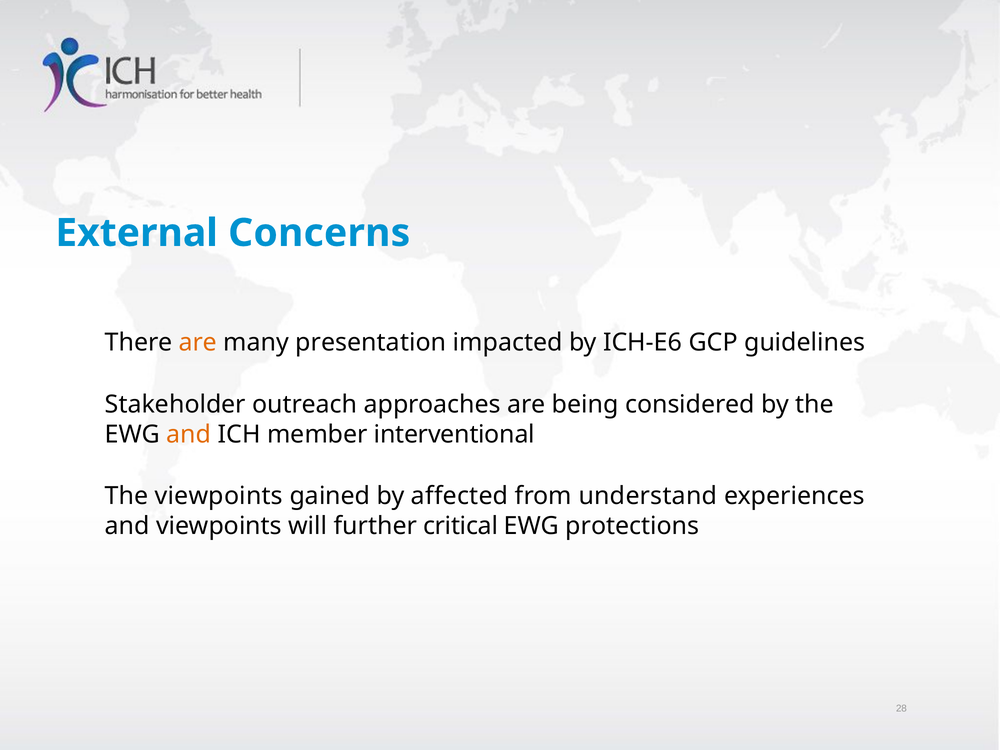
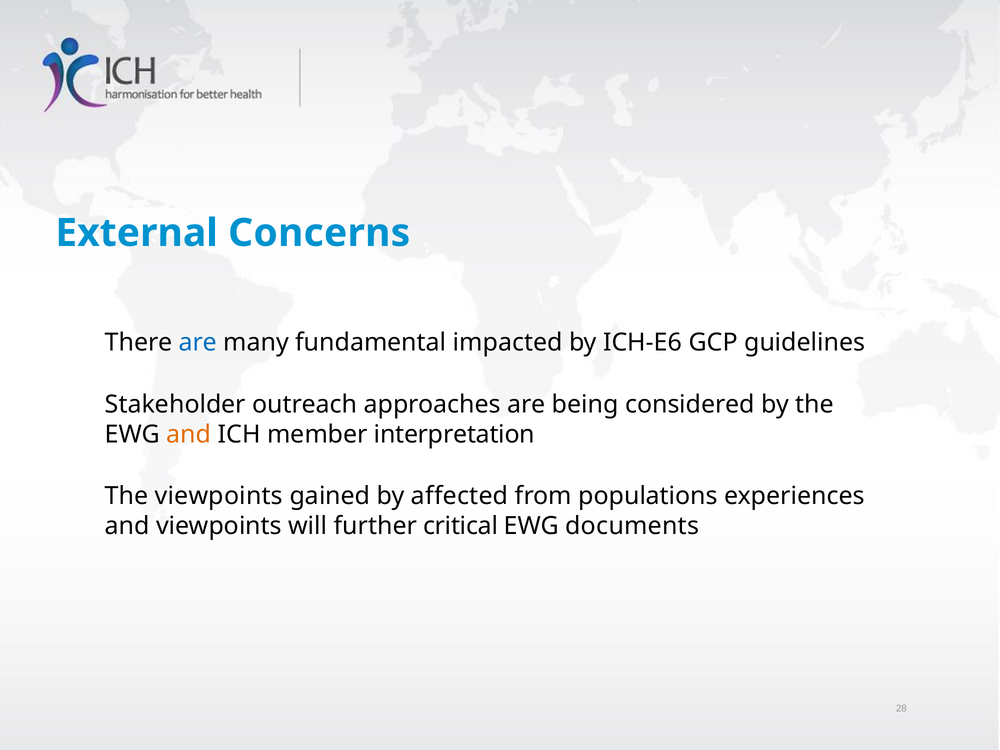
are at (198, 343) colour: orange -> blue
presentation: presentation -> fundamental
interventional: interventional -> interpretation
understand: understand -> populations
protections: protections -> documents
